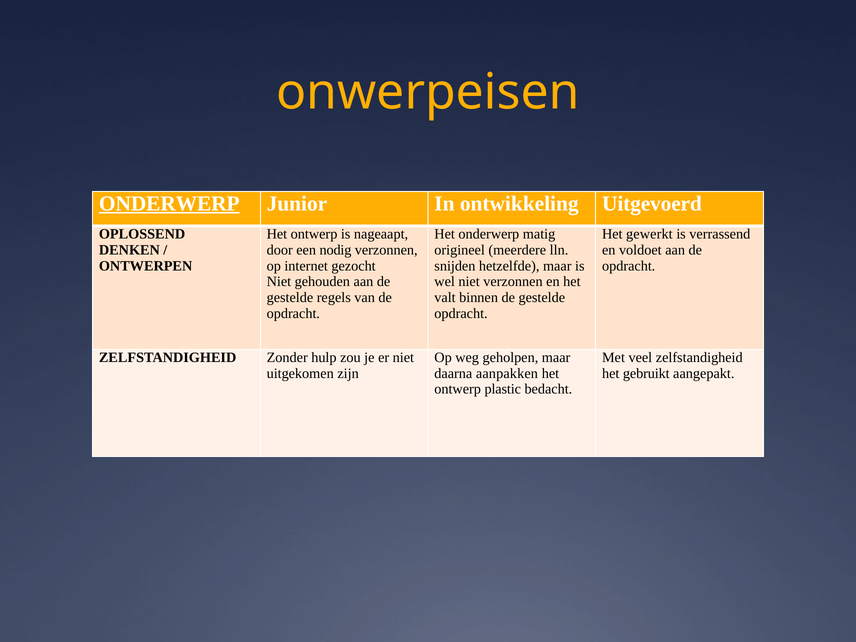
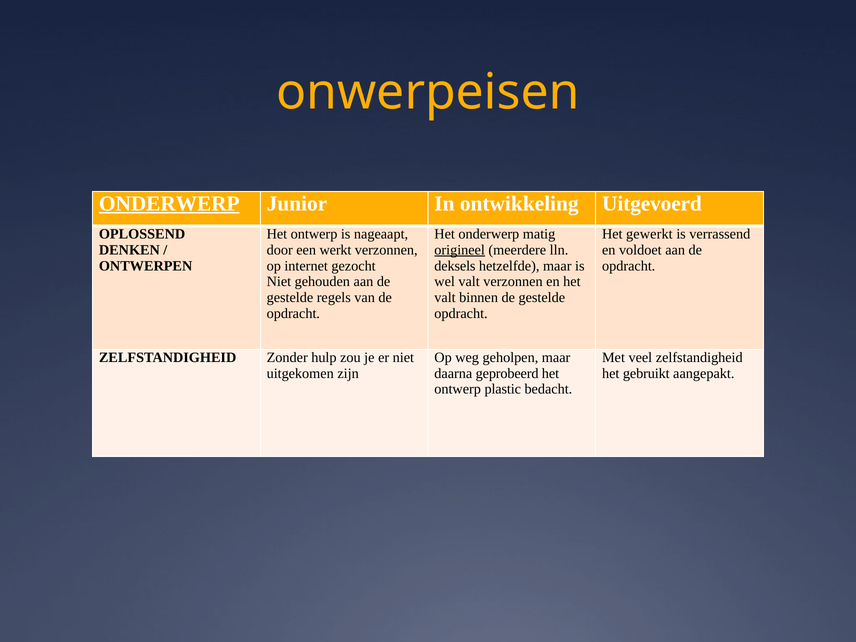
nodig: nodig -> werkt
origineel underline: none -> present
snijden: snijden -> deksels
wel niet: niet -> valt
aanpakken: aanpakken -> geprobeerd
